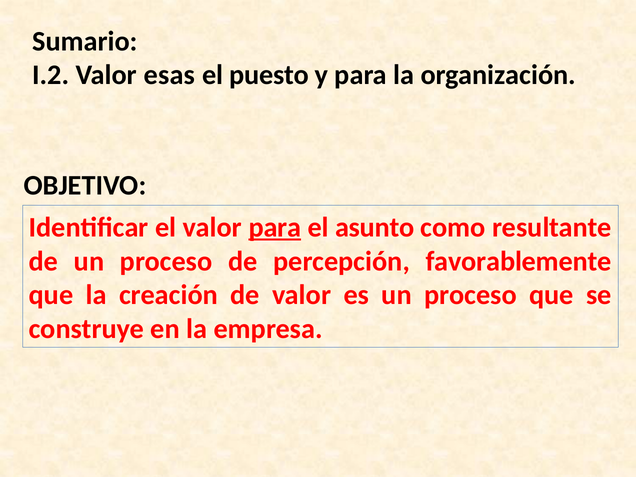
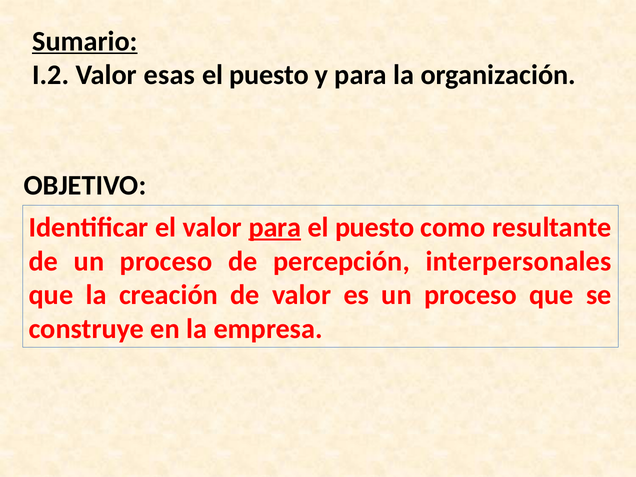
Sumario underline: none -> present
asunto at (375, 227): asunto -> puesto
favorablemente: favorablemente -> interpersonales
